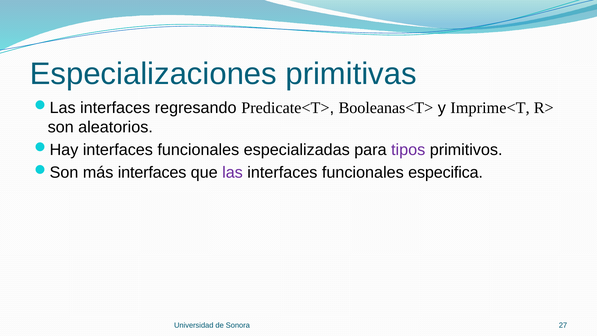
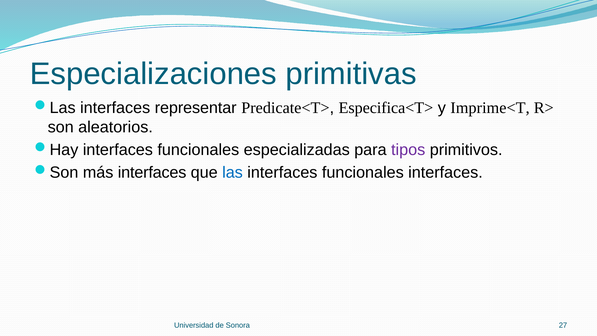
regresando: regresando -> representar
Booleanas<T>: Booleanas<T> -> Especifica<T>
las colour: purple -> blue
funcionales especifica: especifica -> interfaces
